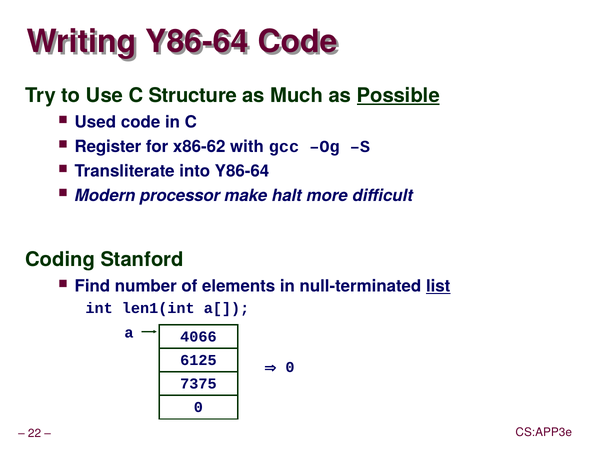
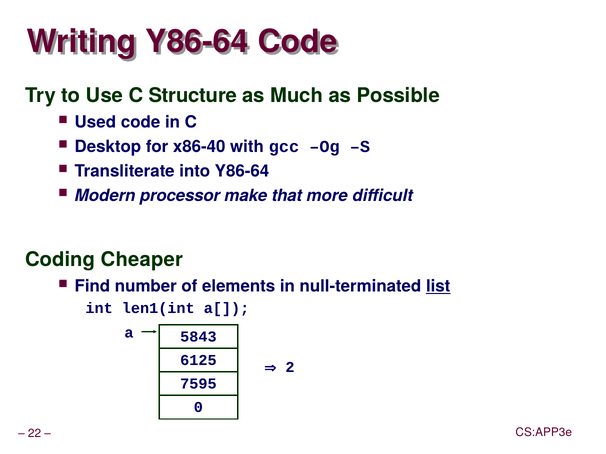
Possible underline: present -> none
Register: Register -> Desktop
x86-62: x86-62 -> x86-40
halt: halt -> that
Stanford: Stanford -> Cheaper
4066: 4066 -> 5843
0 at (290, 368): 0 -> 2
7375: 7375 -> 7595
